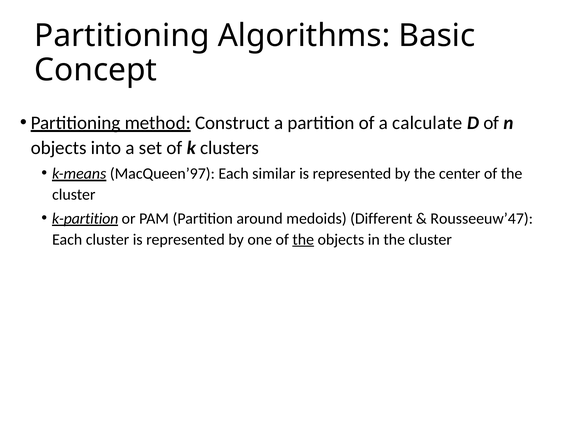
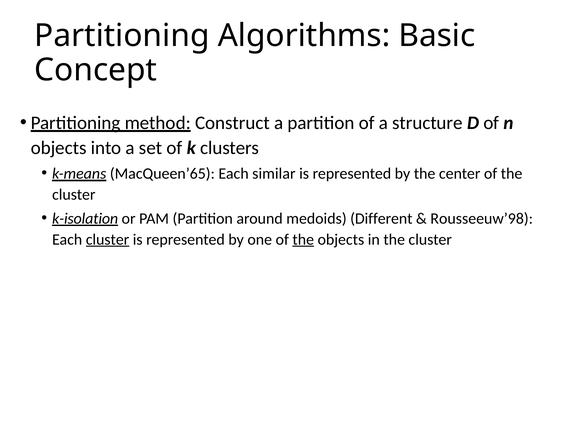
calculate: calculate -> structure
MacQueen’97: MacQueen’97 -> MacQueen’65
k-partition: k-partition -> k-isolation
Rousseeuw’47: Rousseeuw’47 -> Rousseeuw’98
cluster at (108, 239) underline: none -> present
